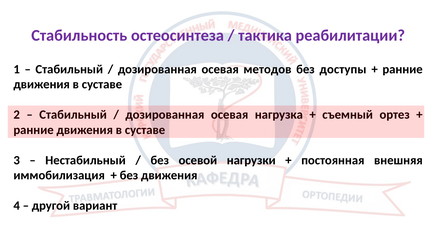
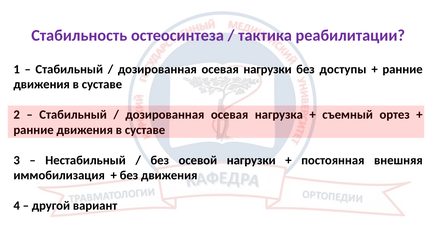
осевая методов: методов -> нагрузки
